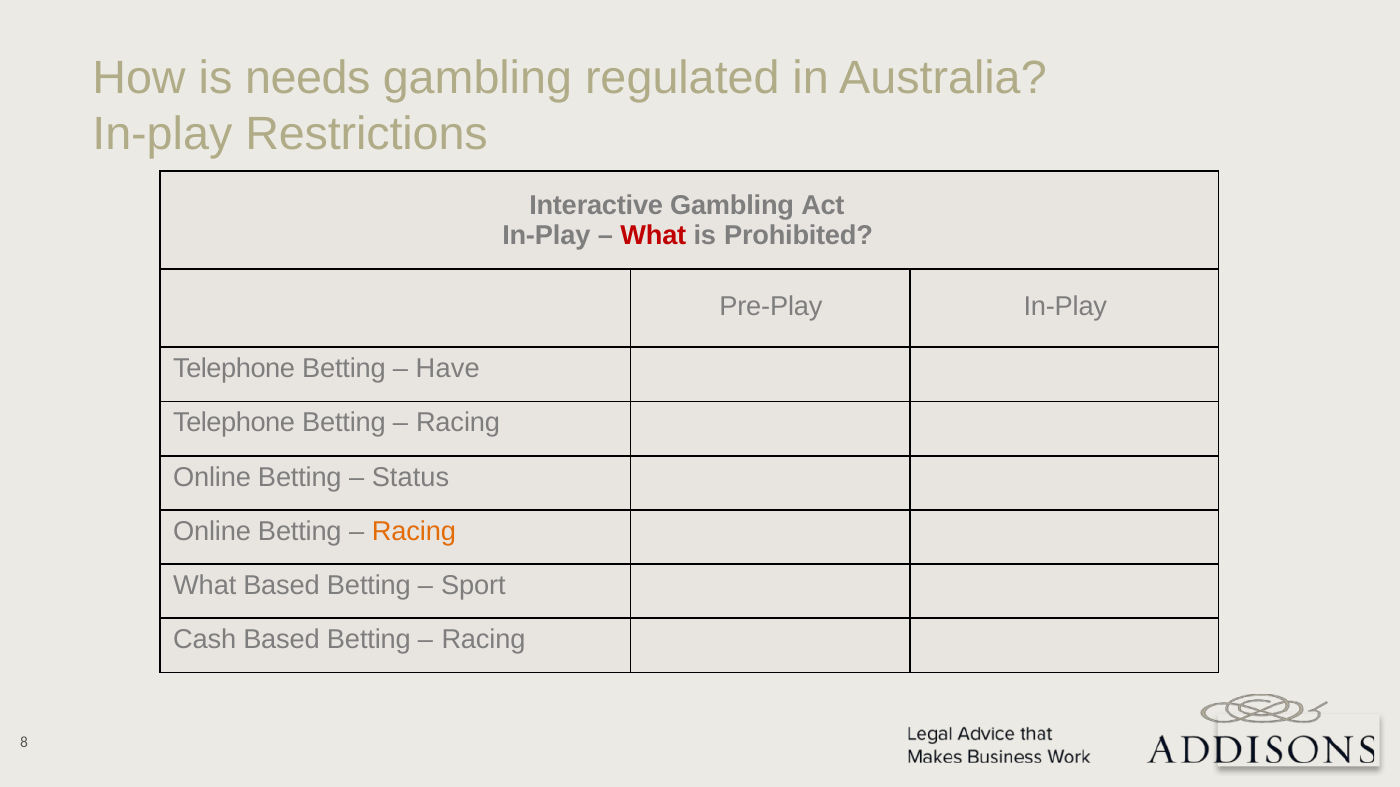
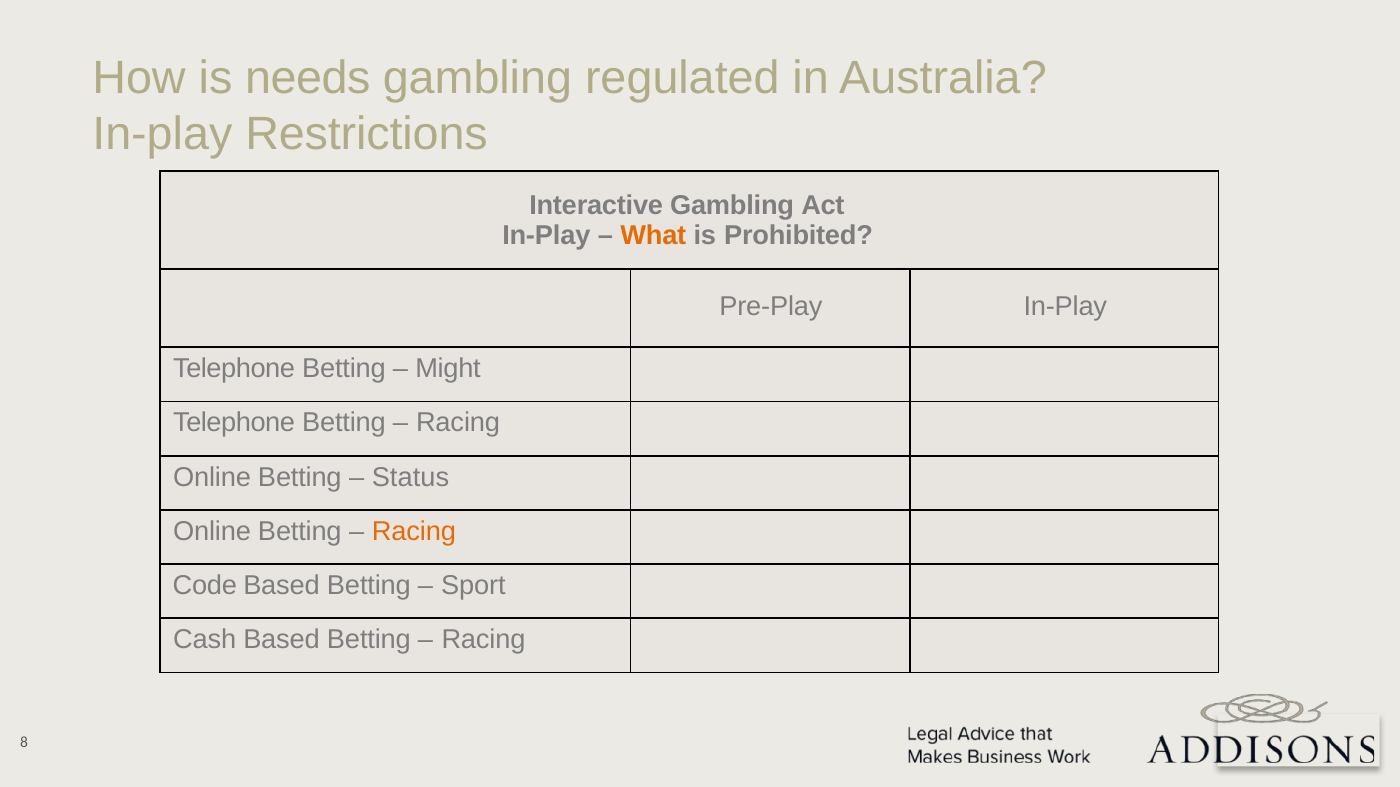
What at (653, 236) colour: red -> orange
Have: Have -> Might
What at (205, 586): What -> Code
